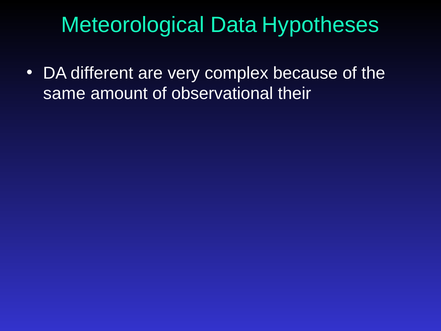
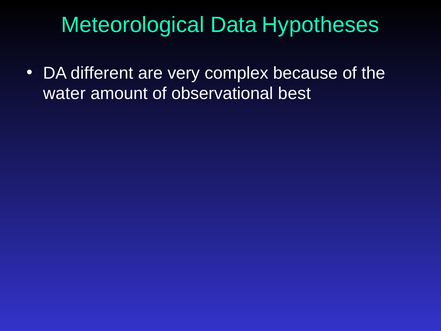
same: same -> water
their: their -> best
